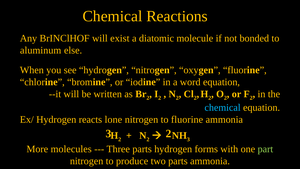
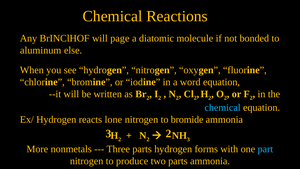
exist: exist -> page
to fluorine: fluorine -> bromide
molecules: molecules -> nonmetals
part colour: light green -> light blue
